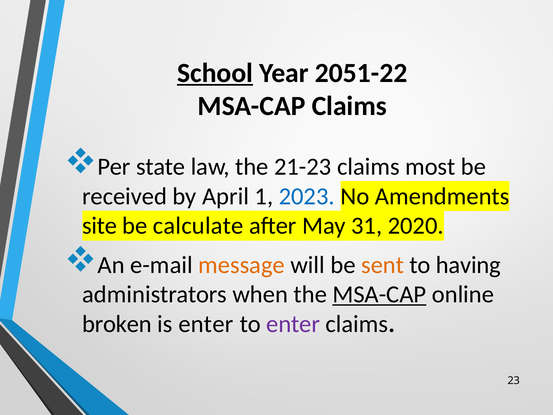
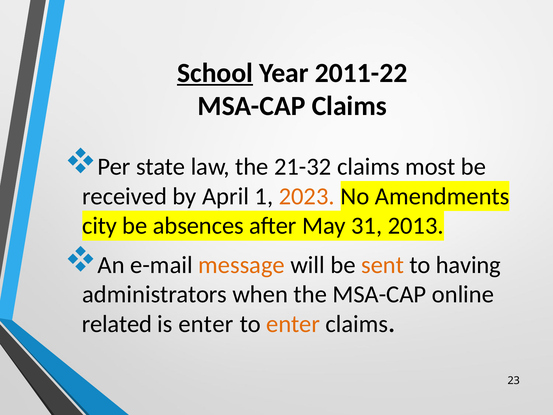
2051-22: 2051-22 -> 2011-22
21-23: 21-23 -> 21-32
2023 colour: blue -> orange
site: site -> city
calculate: calculate -> absences
2020: 2020 -> 2013
MSA-CAP at (379, 294) underline: present -> none
broken: broken -> related
enter at (293, 324) colour: purple -> orange
